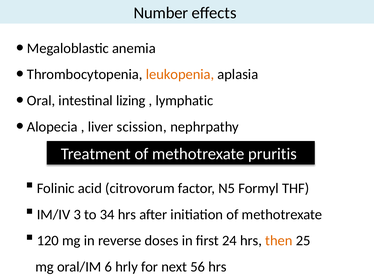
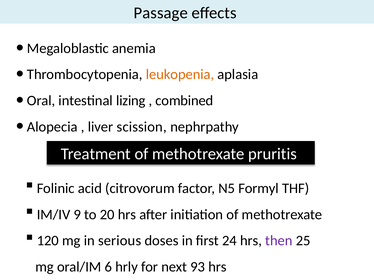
Number: Number -> Passage
lymphatic: lymphatic -> combined
3: 3 -> 9
34: 34 -> 20
reverse: reverse -> serious
then colour: orange -> purple
56: 56 -> 93
